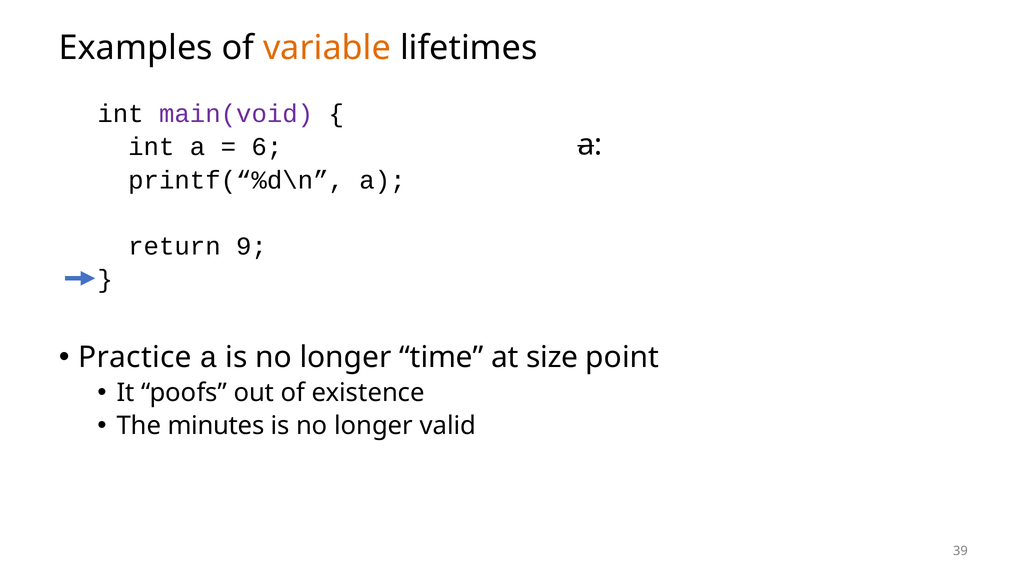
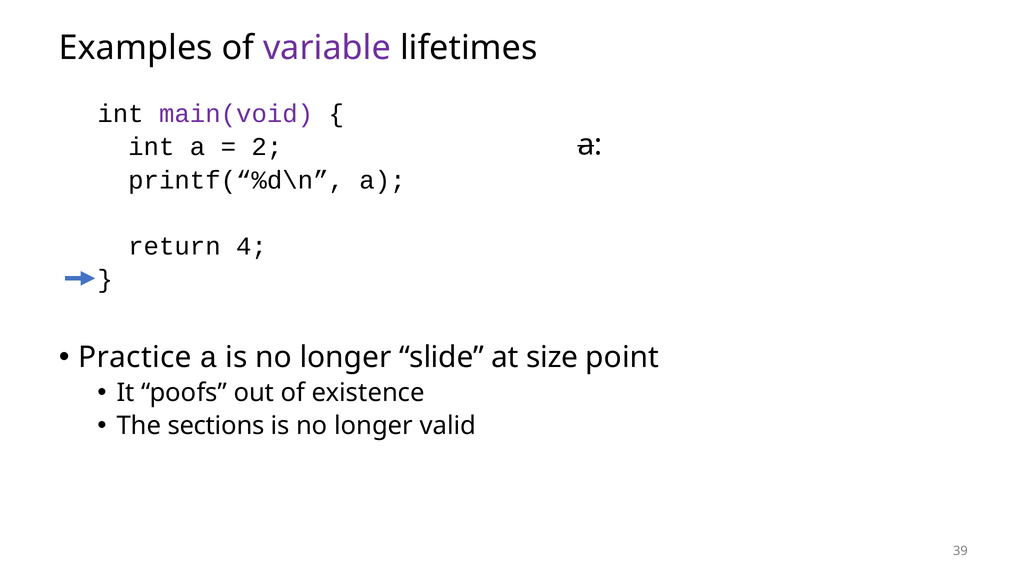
variable colour: orange -> purple
6: 6 -> 2
9: 9 -> 4
time: time -> slide
minutes: minutes -> sections
